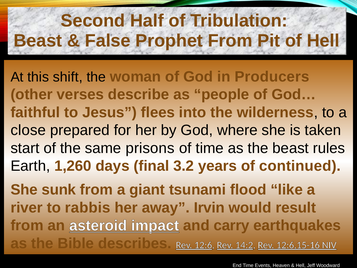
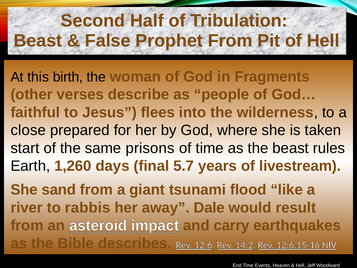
shift: shift -> birth
Producers: Producers -> Fragments
3.2: 3.2 -> 5.7
continued: continued -> livestream
sunk: sunk -> sand
Irvin: Irvin -> Dale
